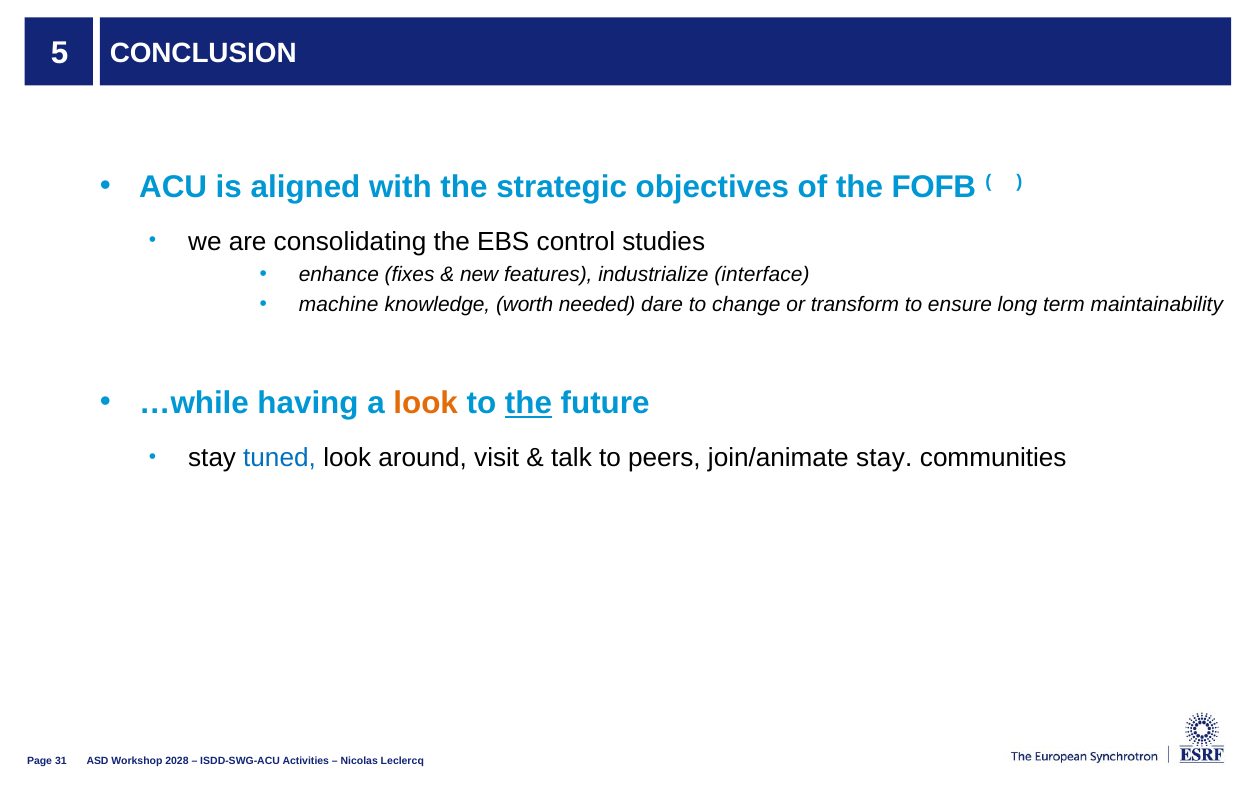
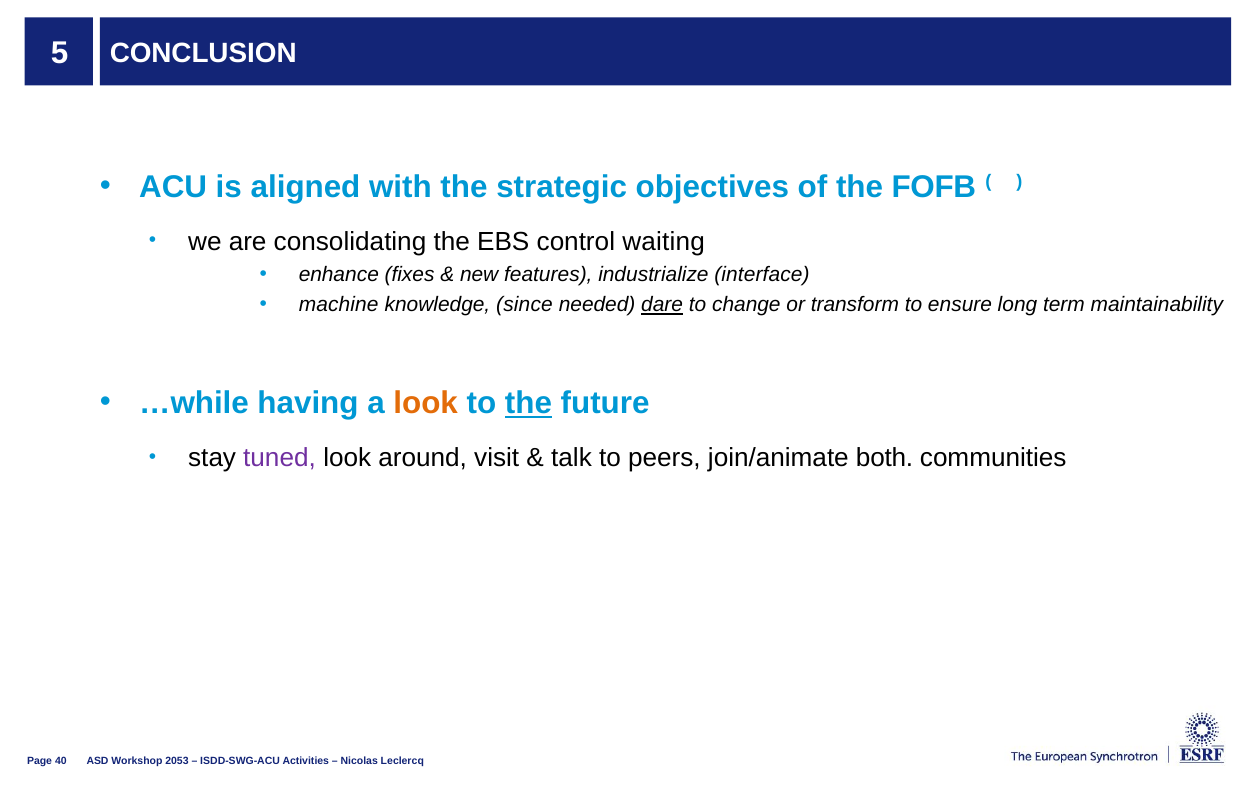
studies: studies -> waiting
worth: worth -> since
dare underline: none -> present
tuned colour: blue -> purple
join/animate stay: stay -> both
31: 31 -> 40
2028: 2028 -> 2053
